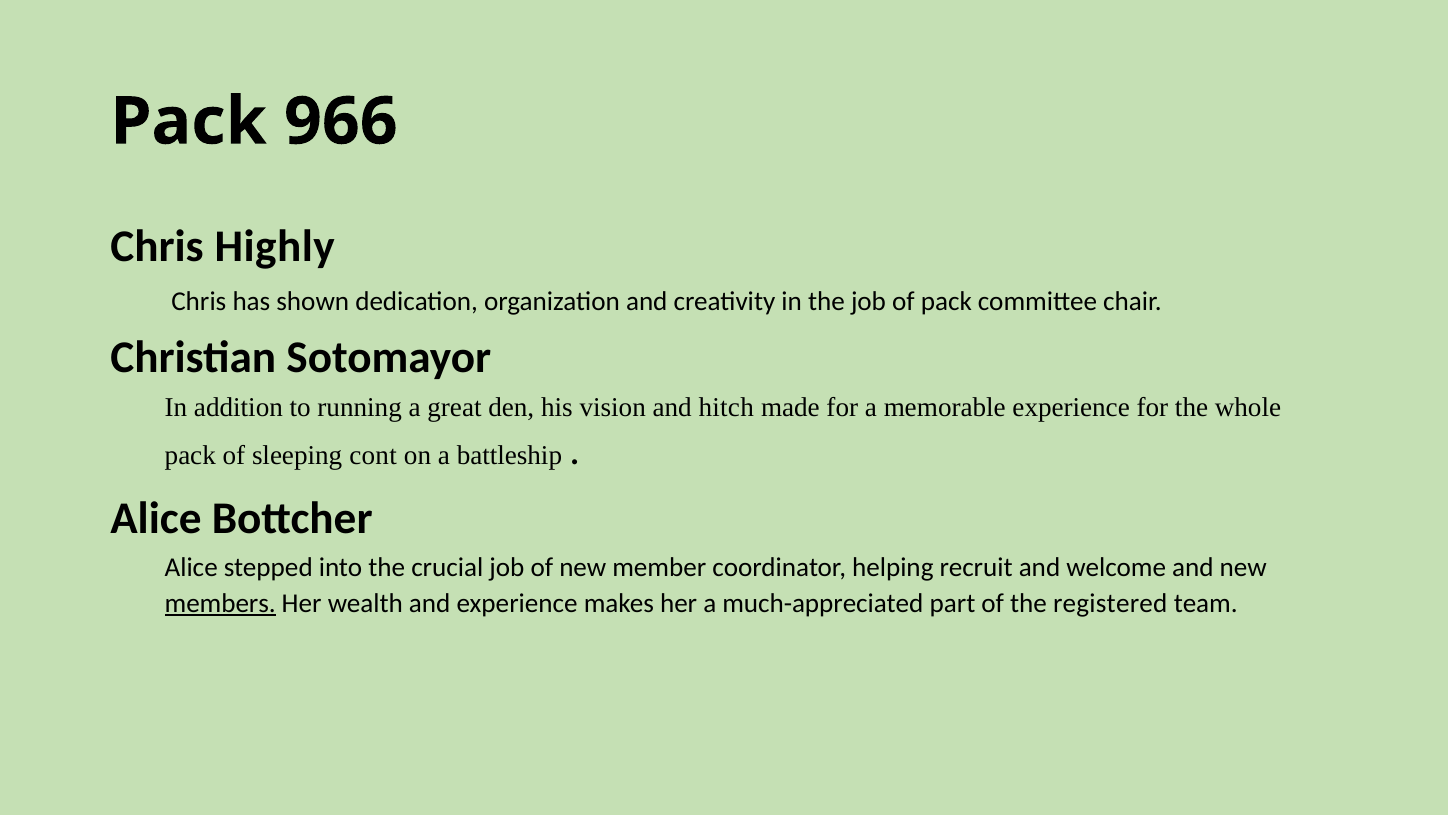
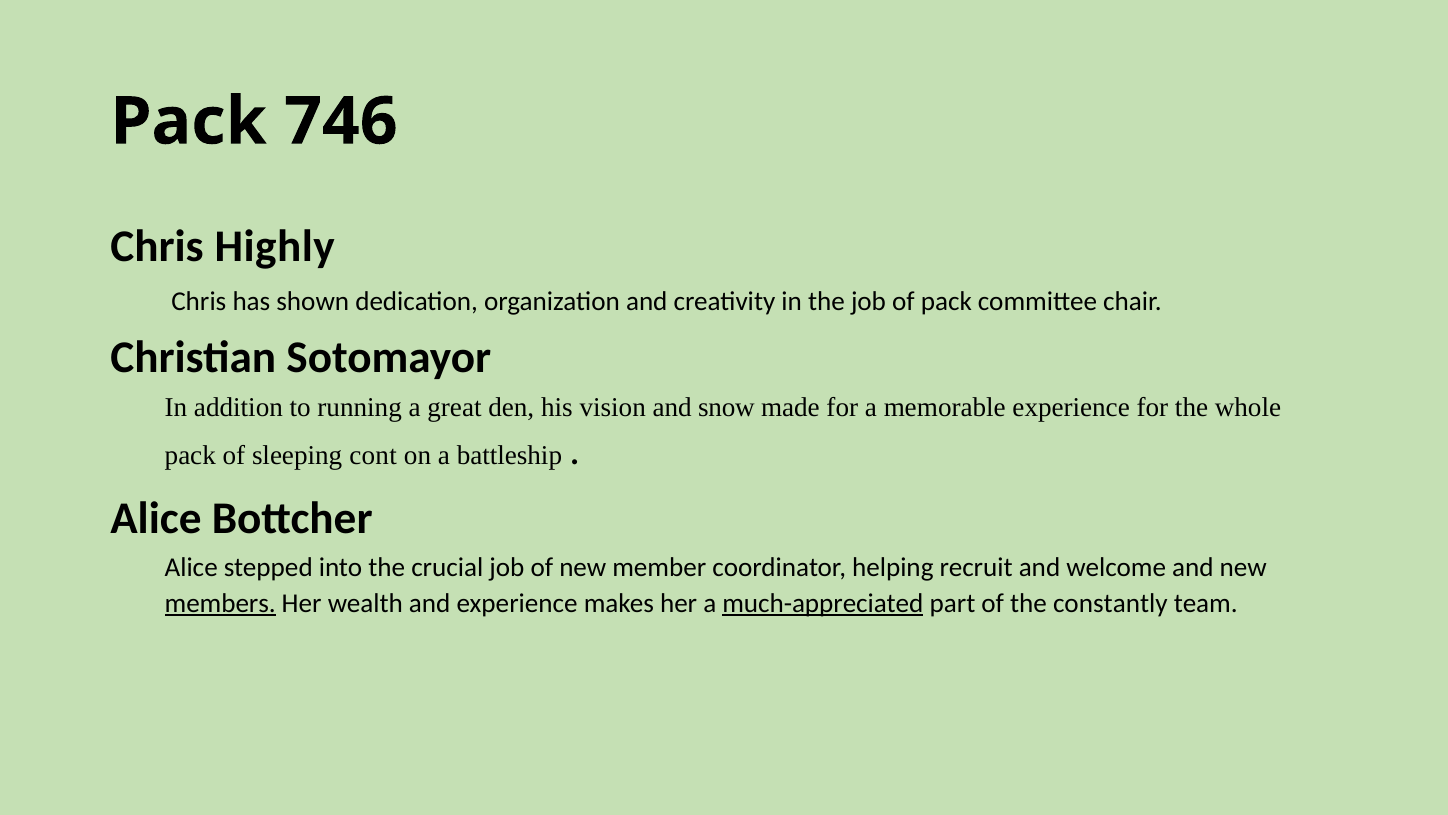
966: 966 -> 746
hitch: hitch -> snow
much-appreciated underline: none -> present
registered: registered -> constantly
